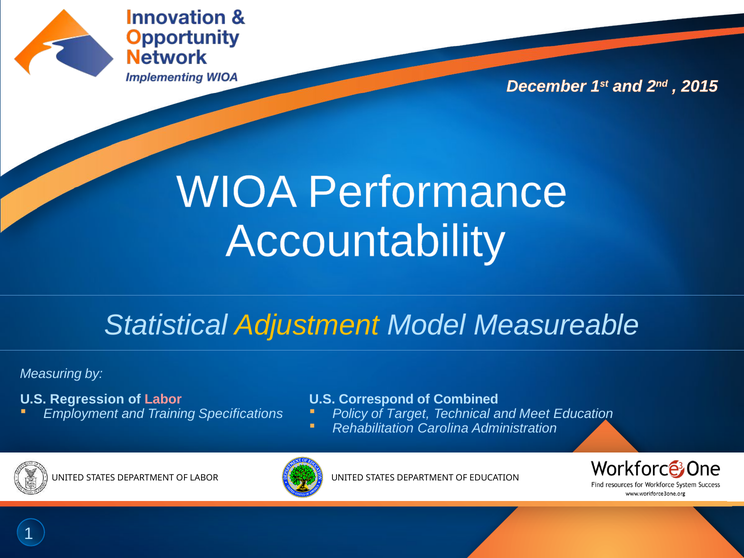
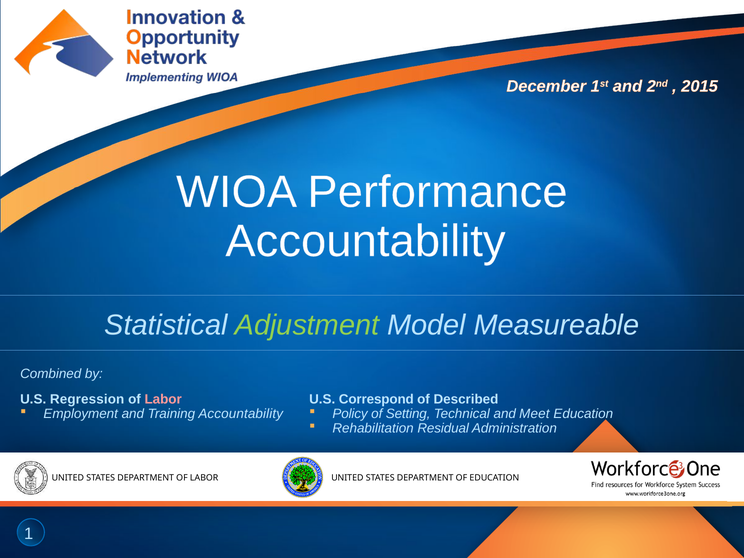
Adjustment colour: yellow -> light green
Measuring: Measuring -> Combined
Combined: Combined -> Described
Training Specifications: Specifications -> Accountability
Target: Target -> Setting
Carolina: Carolina -> Residual
